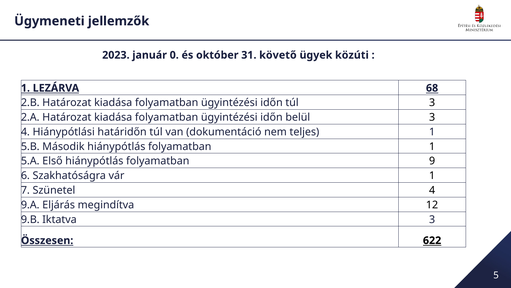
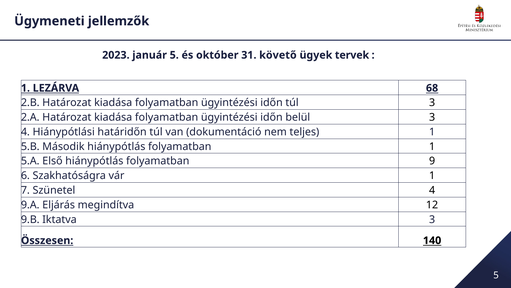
január 0: 0 -> 5
közúti: közúti -> tervek
622: 622 -> 140
